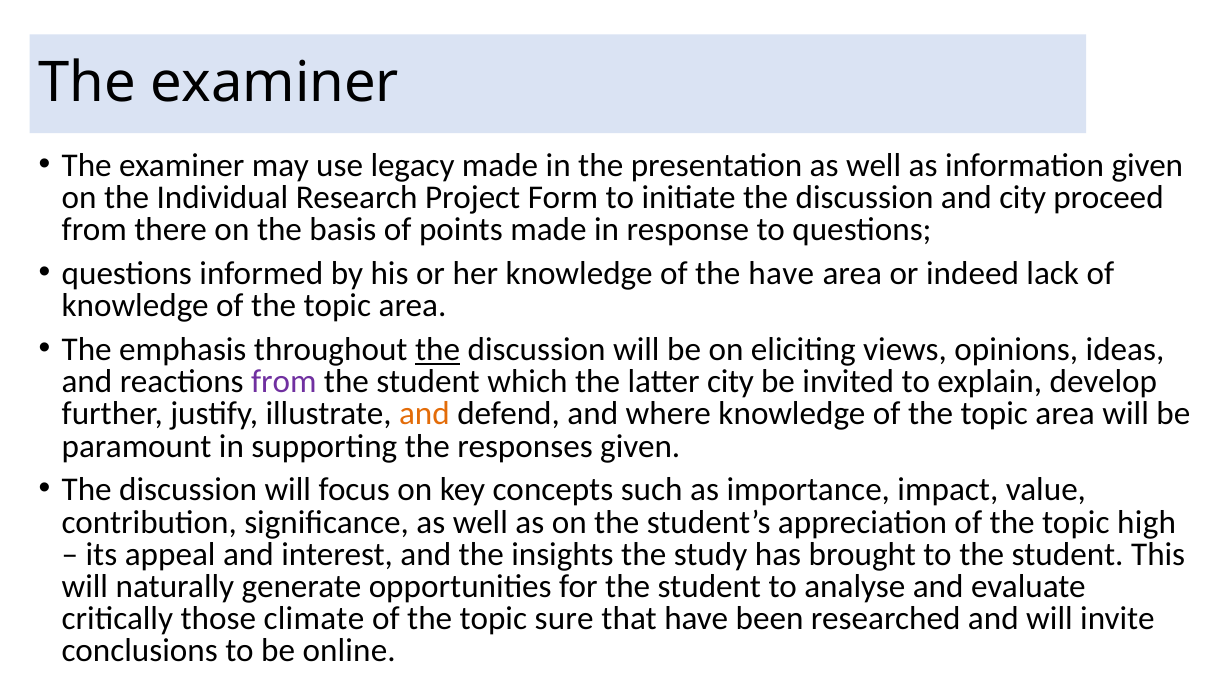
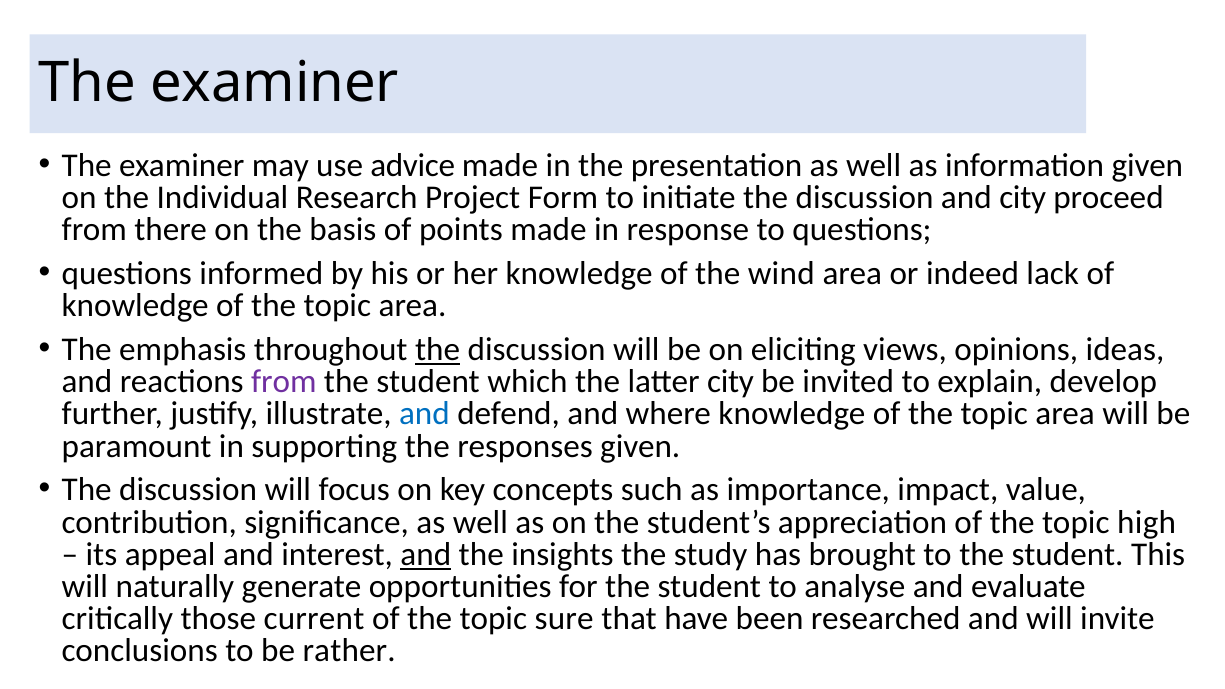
legacy: legacy -> advice
the have: have -> wind
and at (424, 414) colour: orange -> blue
and at (426, 554) underline: none -> present
climate: climate -> current
online: online -> rather
